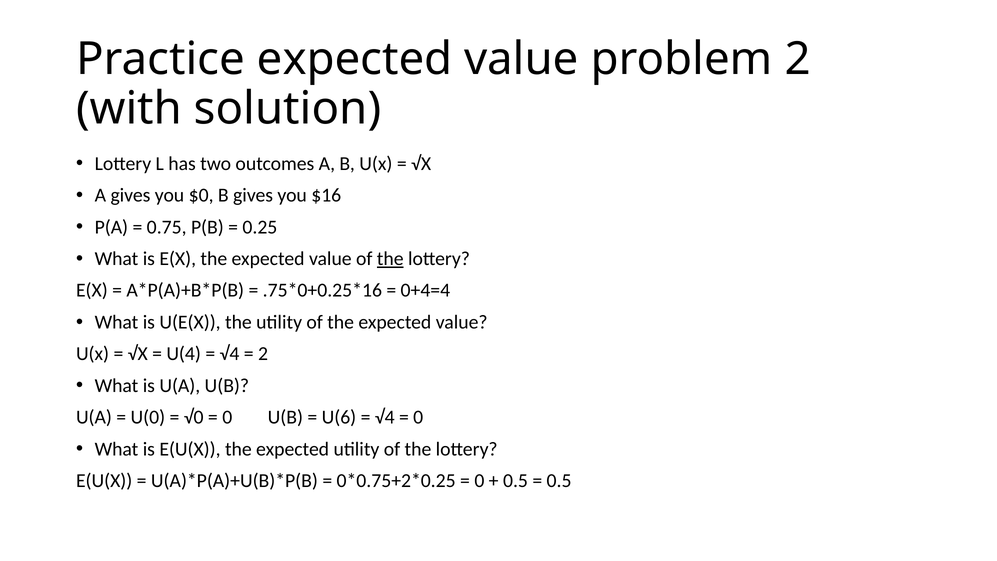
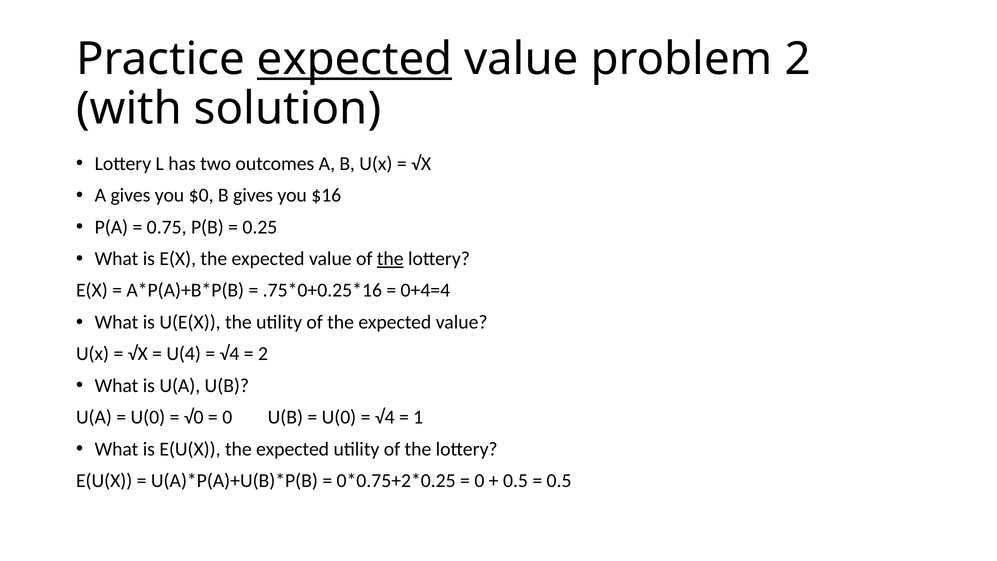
expected at (355, 59) underline: none -> present
U(6 at (339, 417): U(6 -> U(0
0 at (418, 417): 0 -> 1
